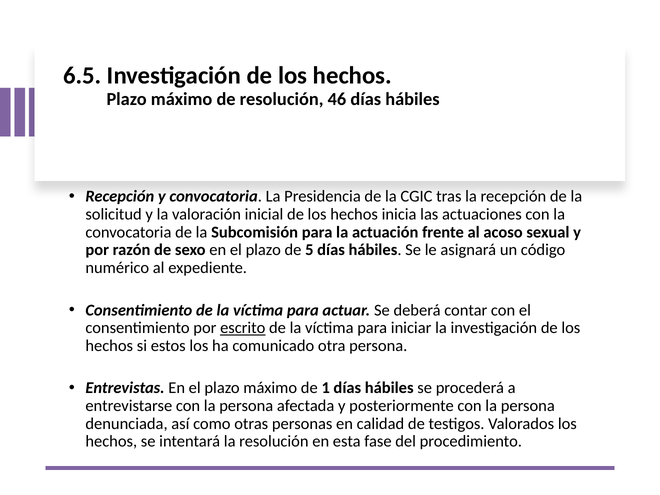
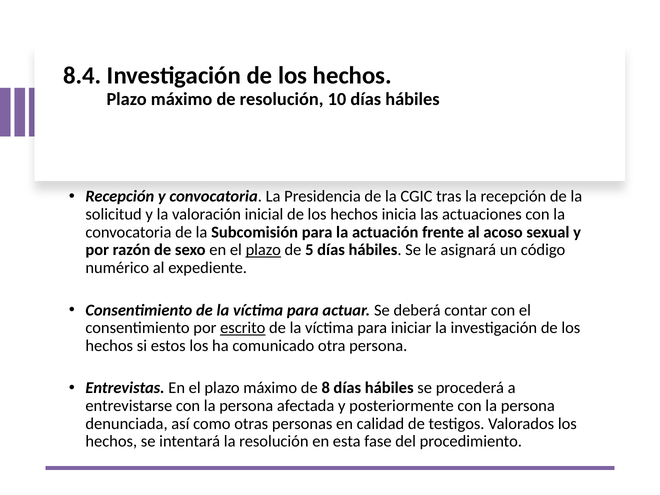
6.5: 6.5 -> 8.4
46: 46 -> 10
plazo at (263, 250) underline: none -> present
1: 1 -> 8
